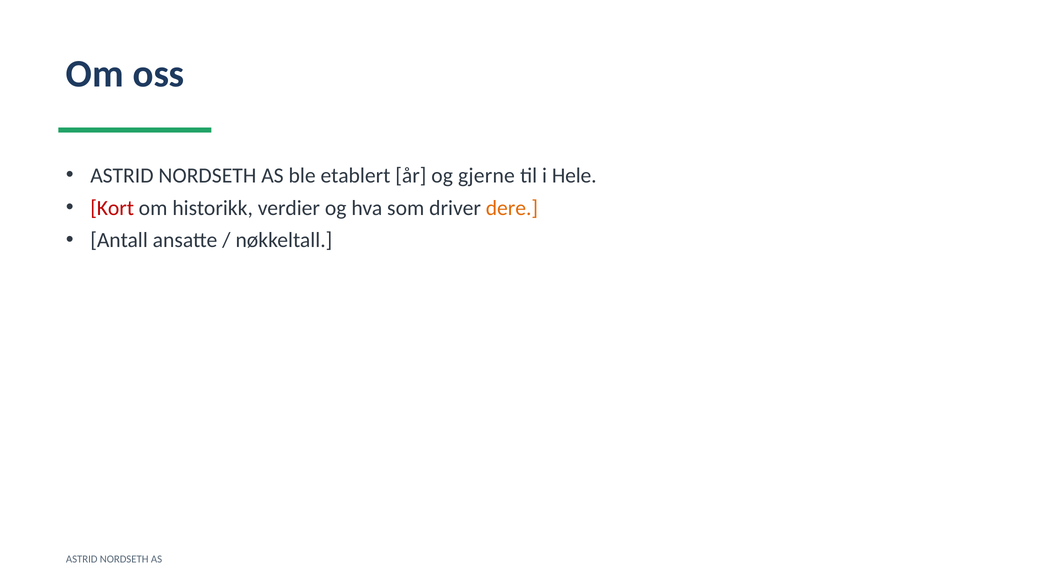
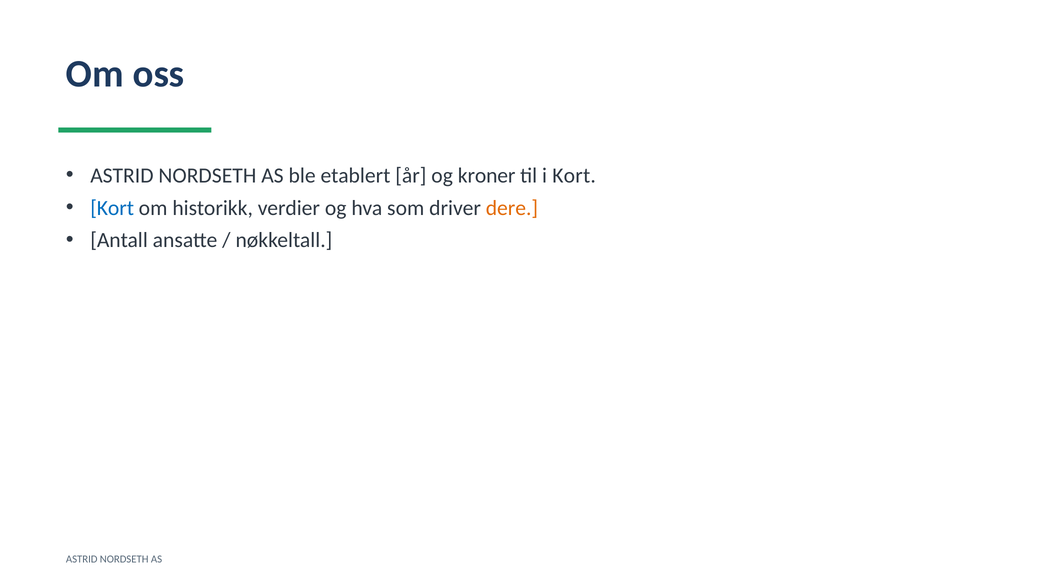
gjerne: gjerne -> kroner
i Hele: Hele -> Kort
Kort at (112, 208) colour: red -> blue
